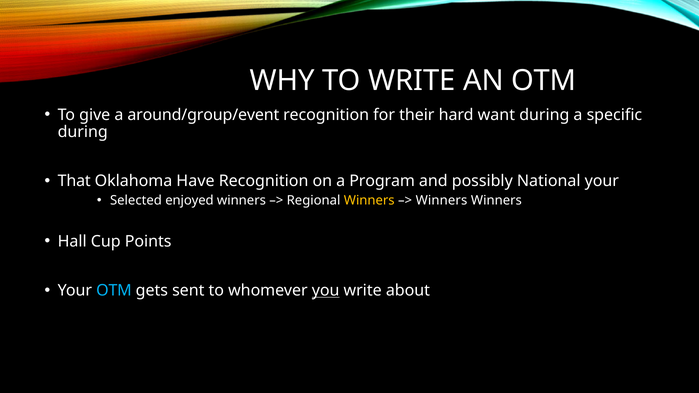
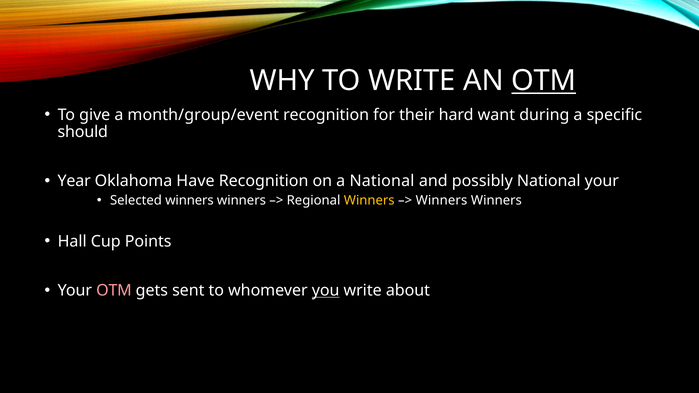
OTM at (544, 81) underline: none -> present
around/group/event: around/group/event -> month/group/event
during at (83, 132): during -> should
That: That -> Year
a Program: Program -> National
Selected enjoyed: enjoyed -> winners
OTM at (114, 291) colour: light blue -> pink
